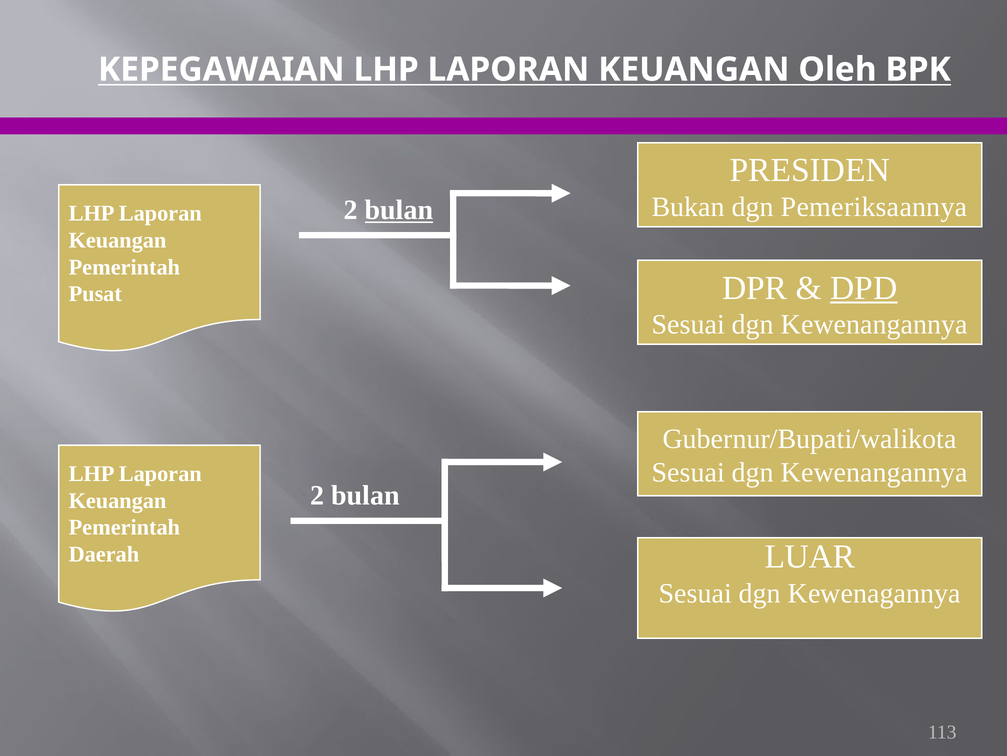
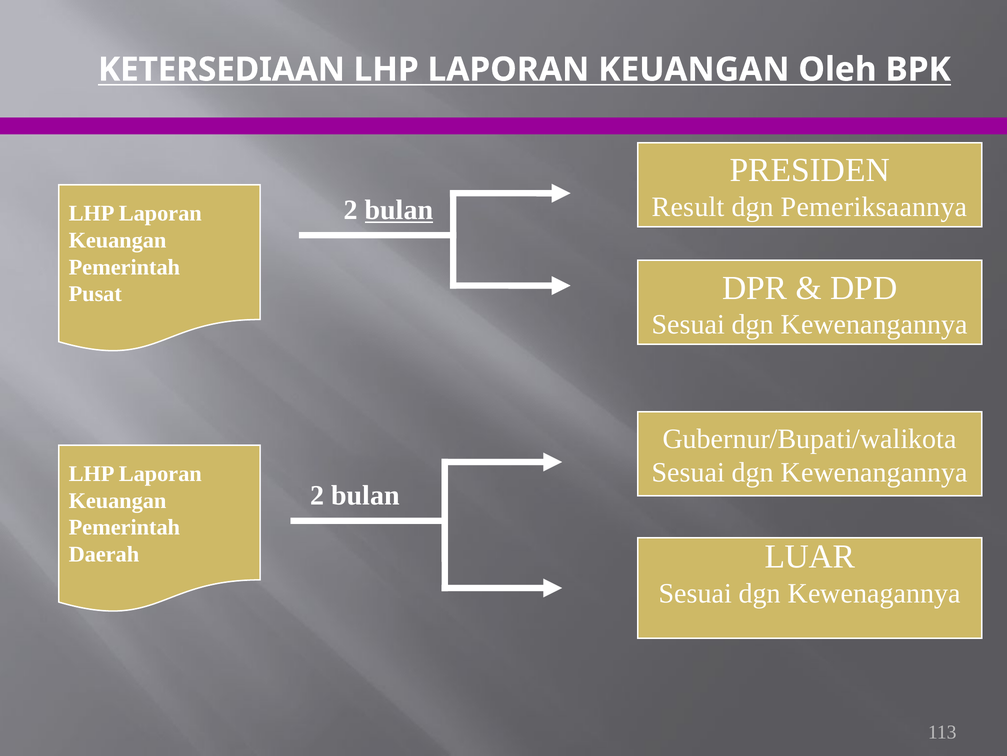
KEPEGAWAIAN: KEPEGAWAIAN -> KETERSEDIAAN
Bukan: Bukan -> Result
DPD underline: present -> none
